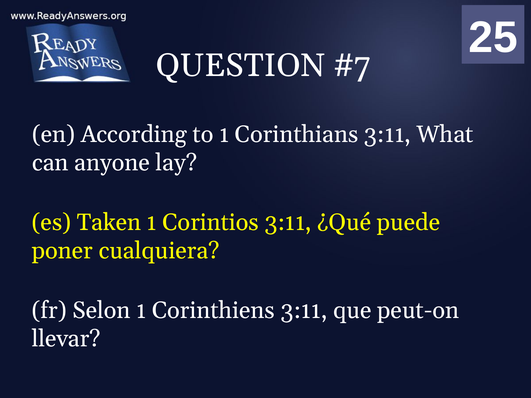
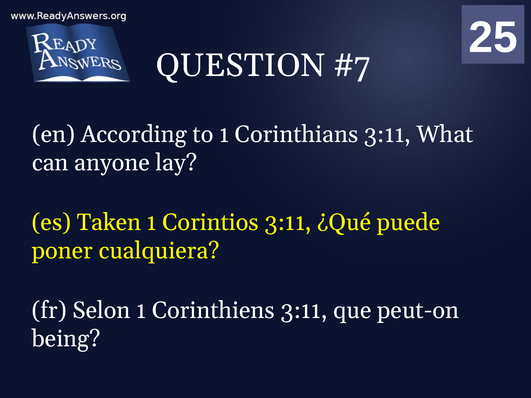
llevar: llevar -> being
